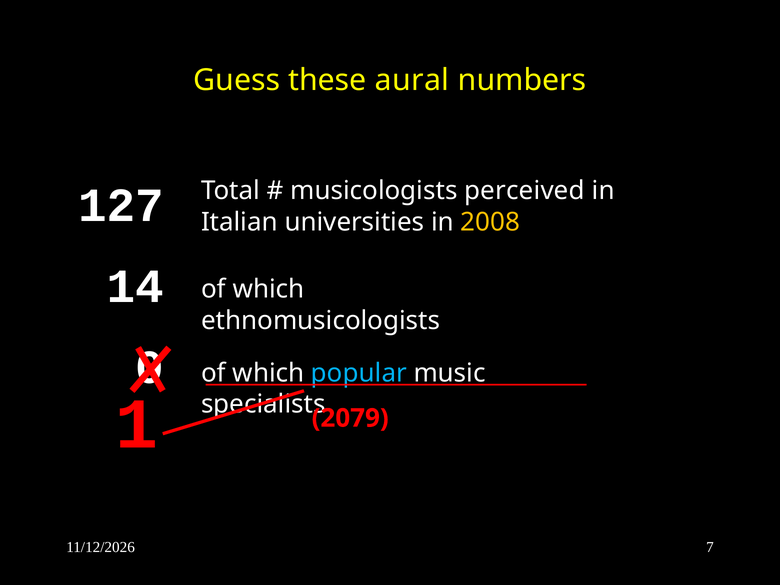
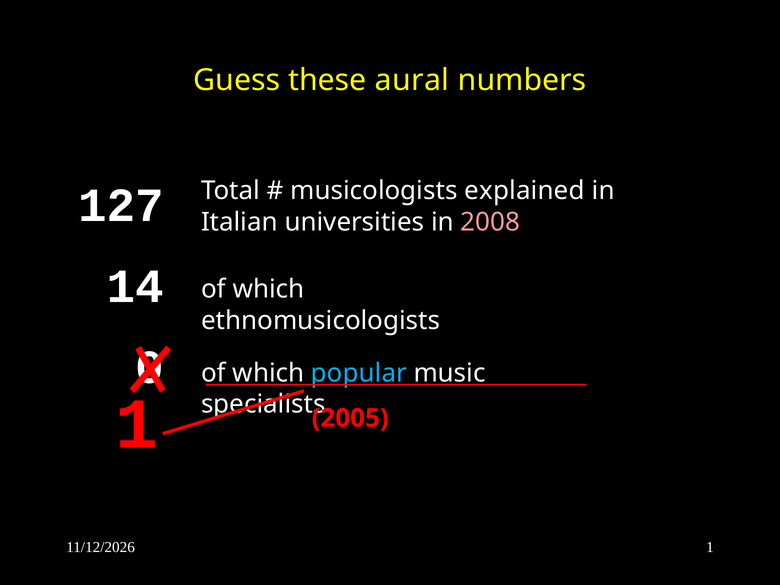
perceived: perceived -> explained
2008 colour: yellow -> pink
2079: 2079 -> 2005
7 at (710, 547): 7 -> 1
